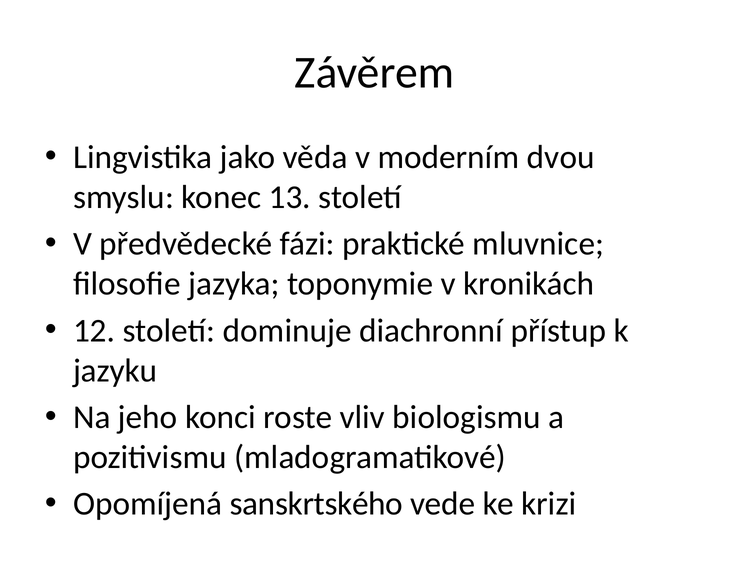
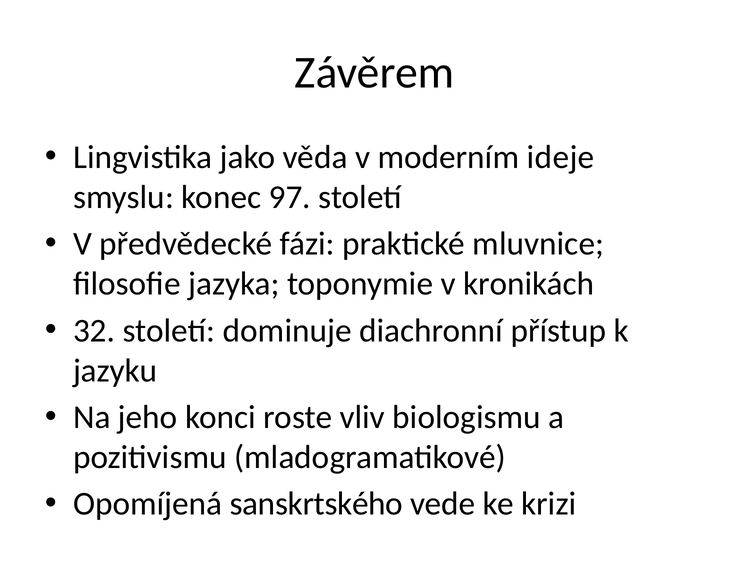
dvou: dvou -> ideje
13: 13 -> 97
12: 12 -> 32
